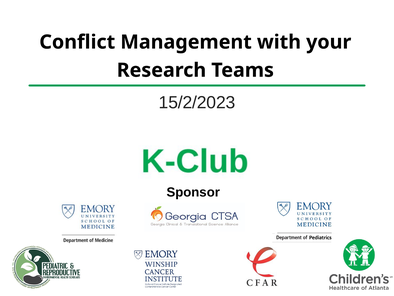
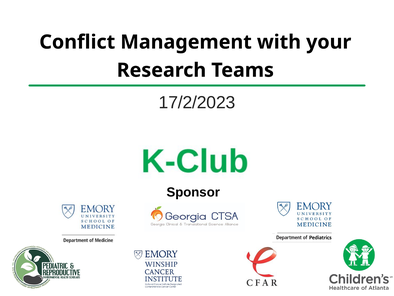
15/2/2023: 15/2/2023 -> 17/2/2023
